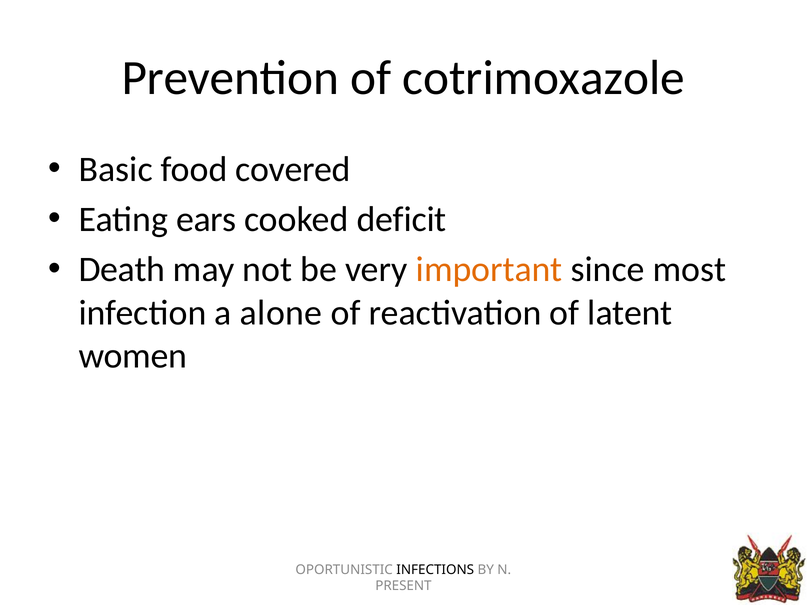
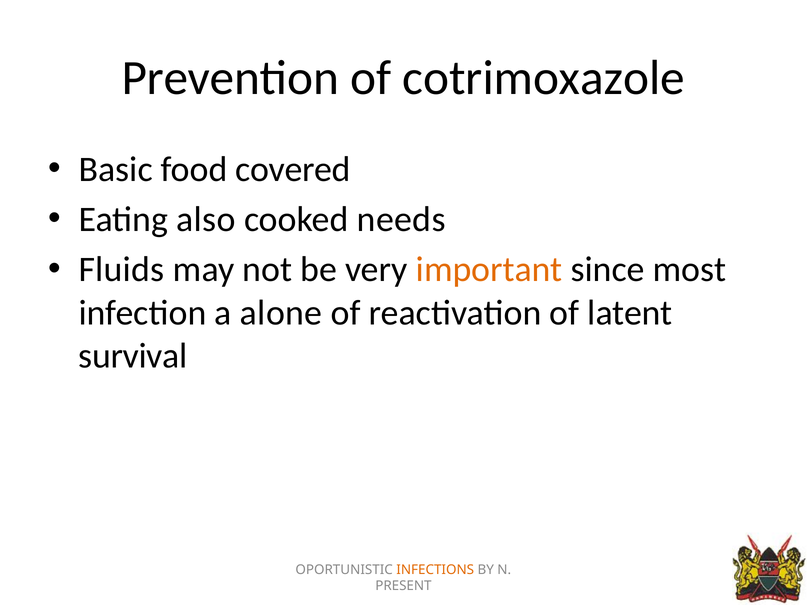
ears: ears -> also
deficit: deficit -> needs
Death: Death -> Fluids
women: women -> survival
INFECTIONS colour: black -> orange
